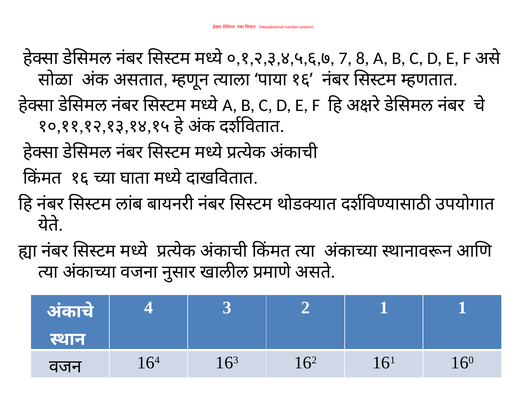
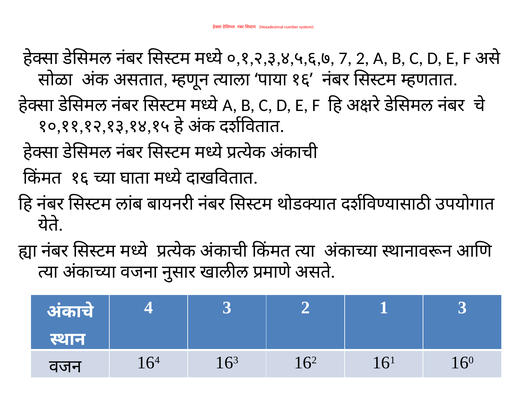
7 8: 8 -> 2
1 1: 1 -> 3
